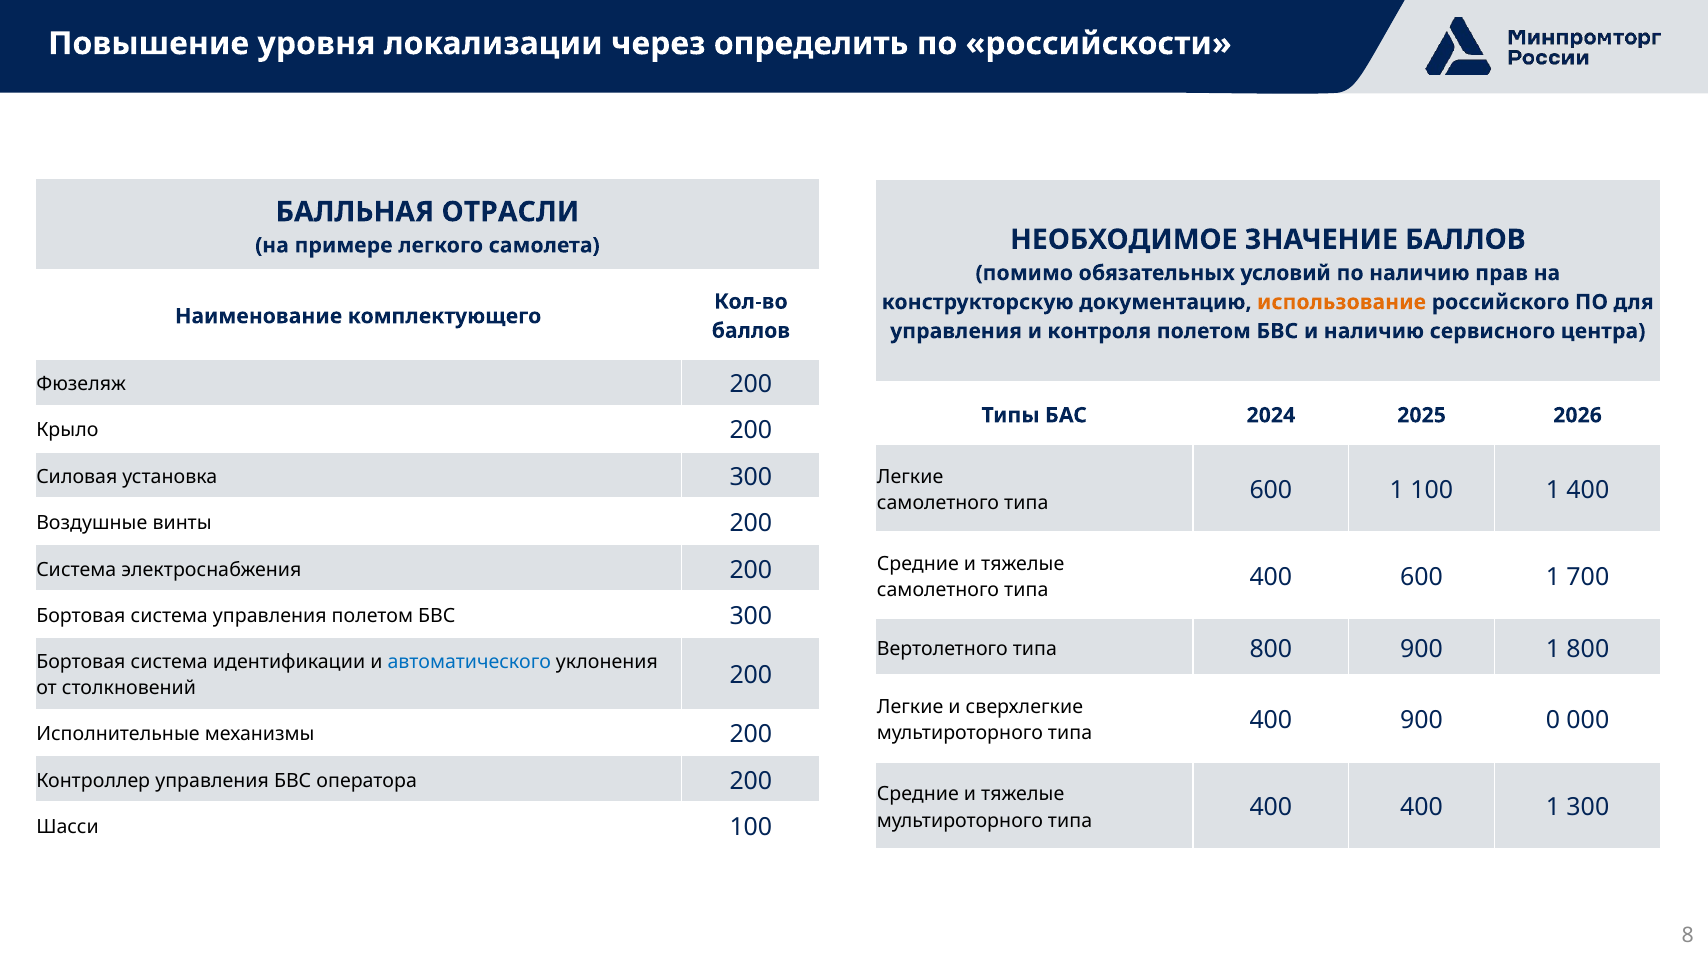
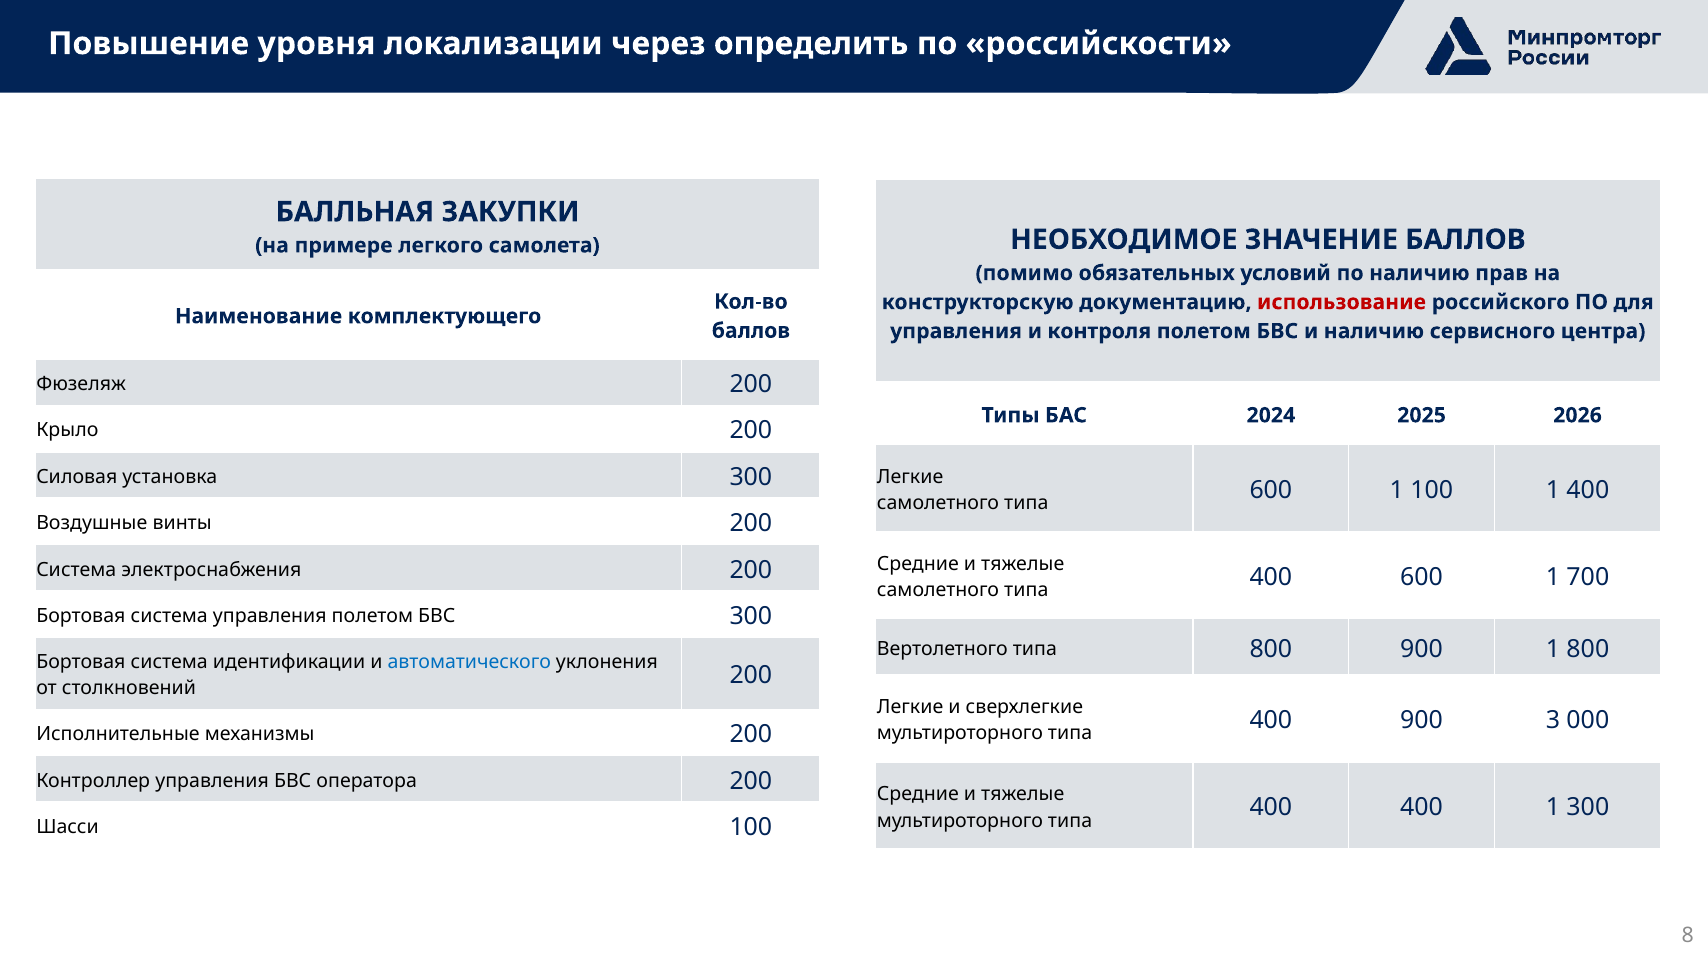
ОТРАСЛИ: ОТРАСЛИ -> ЗАКУПКИ
использование colour: orange -> red
0: 0 -> 3
